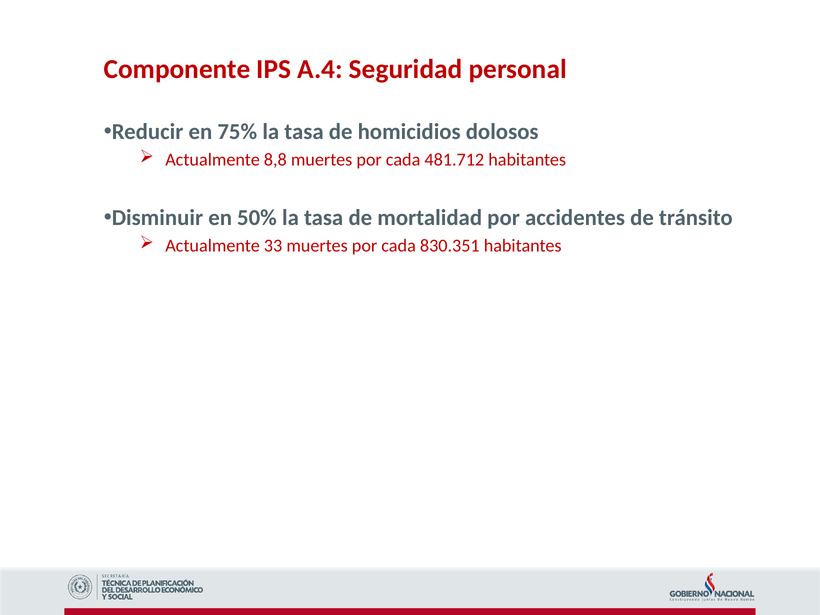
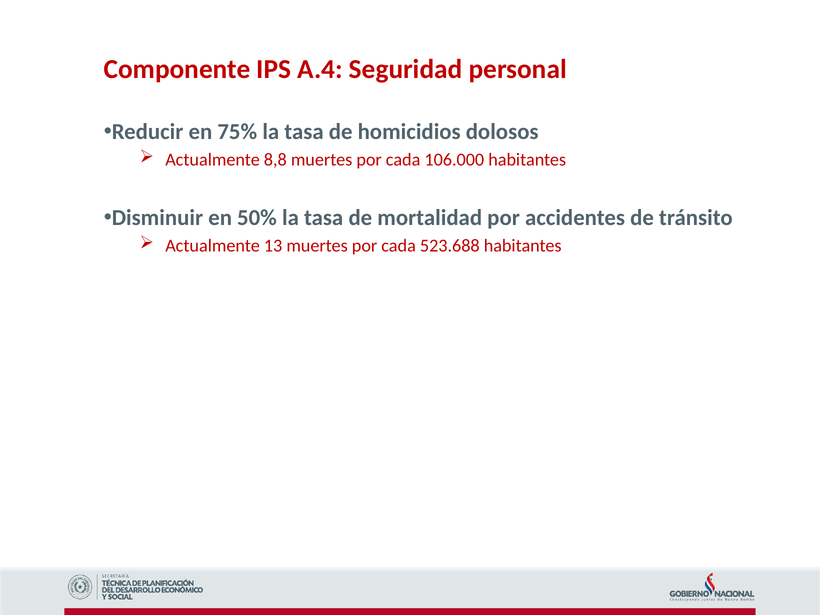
481.712: 481.712 -> 106.000
33: 33 -> 13
830.351: 830.351 -> 523.688
